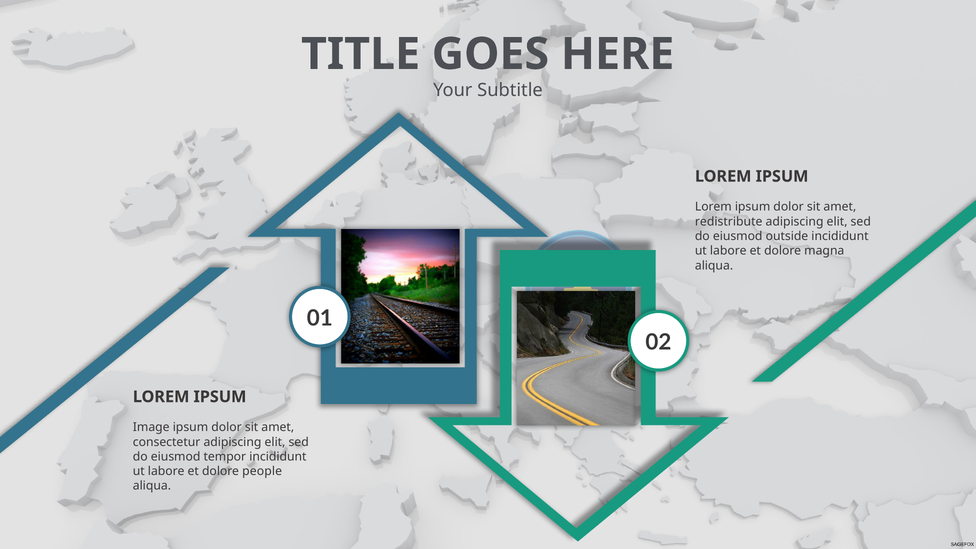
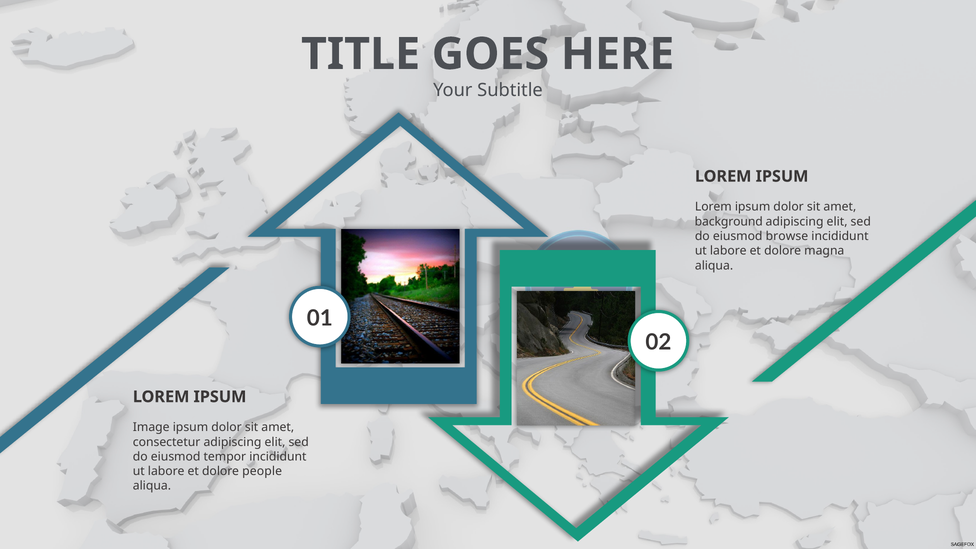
redistribute: redistribute -> background
outside: outside -> browse
